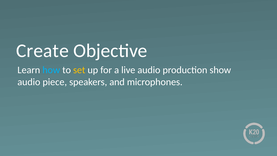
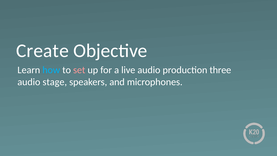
set colour: yellow -> pink
show: show -> three
piece: piece -> stage
